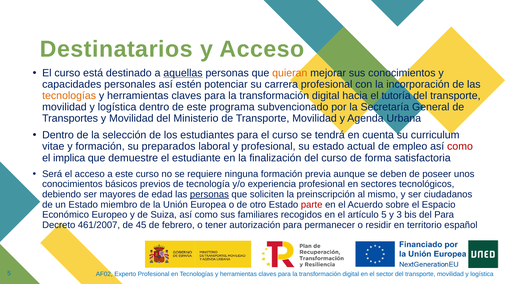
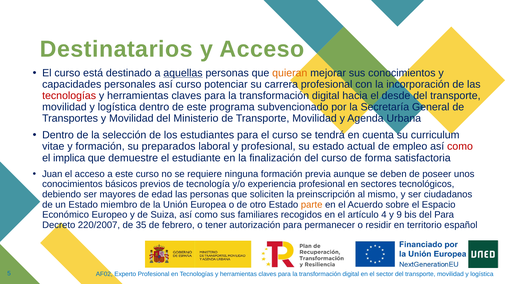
así estén: estén -> curso
tecnologías at (69, 96) colour: orange -> red
tutoría: tutoría -> desde
Será: Será -> Juan
personas at (209, 194) underline: present -> none
parte colour: red -> orange
artículo 5: 5 -> 4
3: 3 -> 9
461/2007: 461/2007 -> 220/2007
45: 45 -> 35
